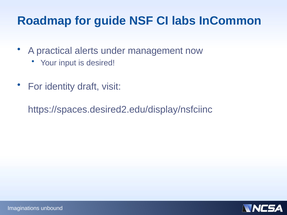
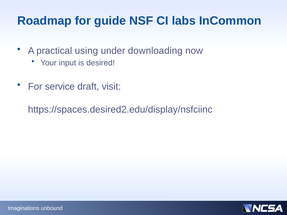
alerts: alerts -> using
management: management -> downloading
identity: identity -> service
